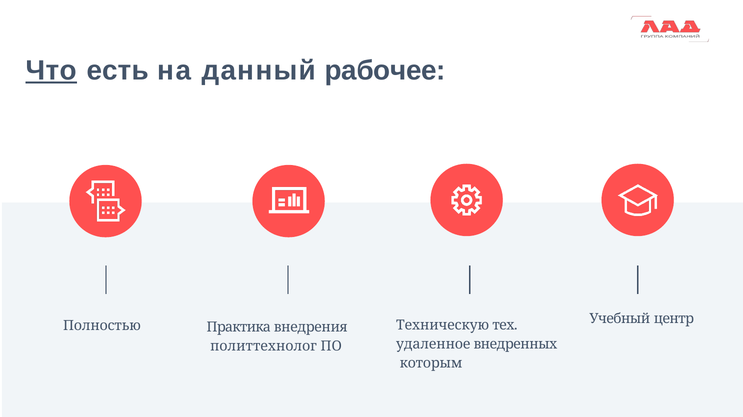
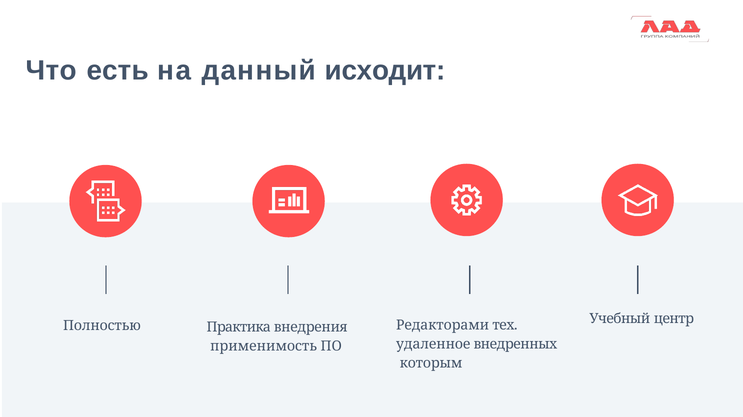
Что underline: present -> none
рабочее: рабочее -> исходит
Техническую: Техническую -> Редакторами
политтехнолог: политтехнолог -> применимость
